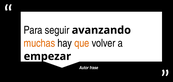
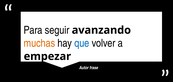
que colour: orange -> blue
